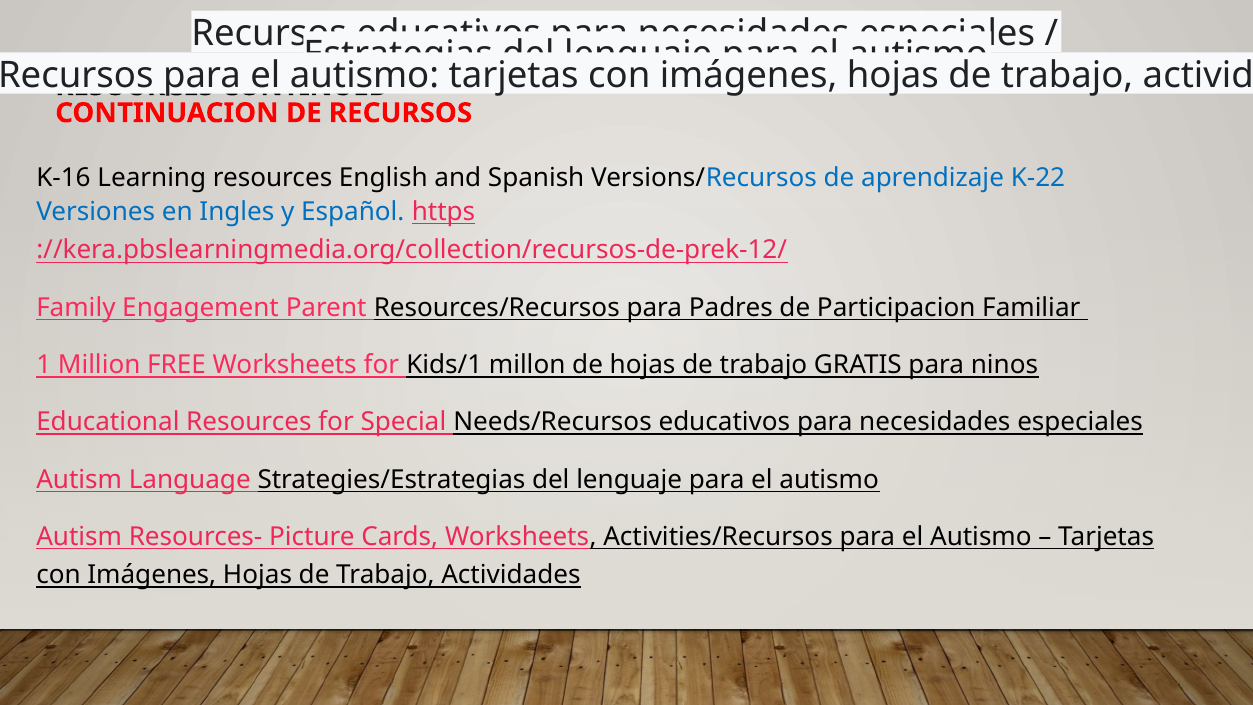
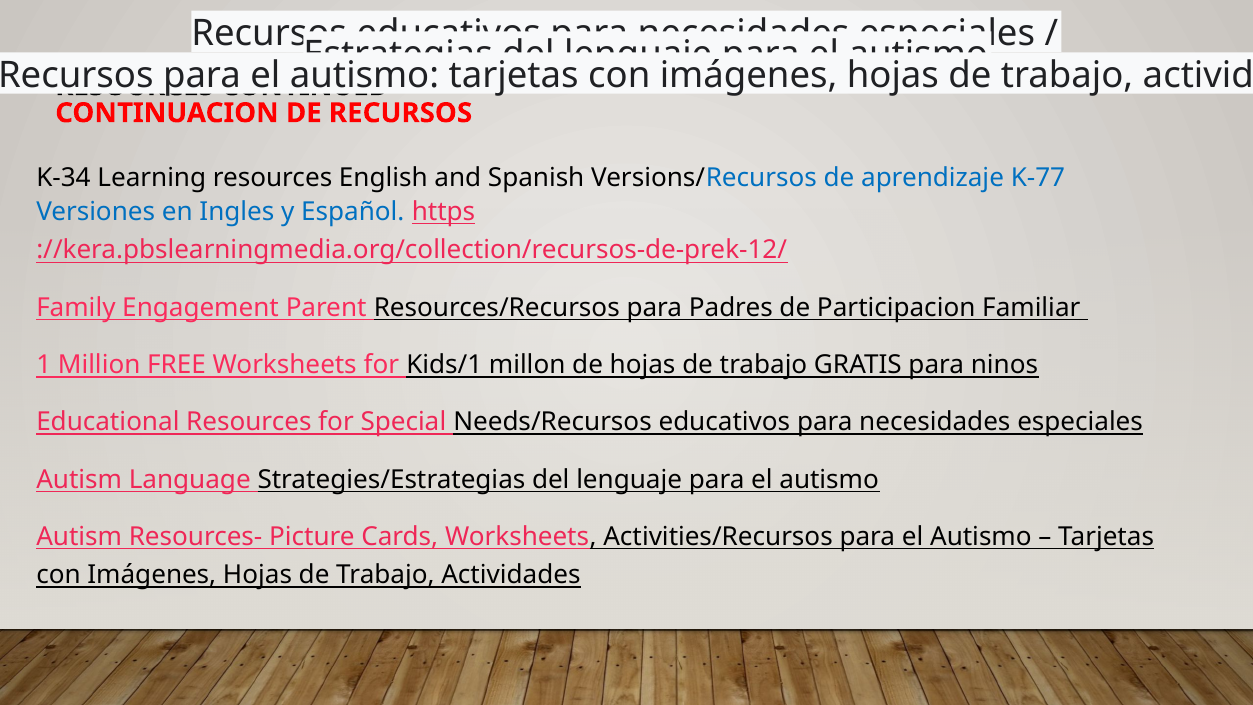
K-16: K-16 -> K-34
K-22: K-22 -> K-77
